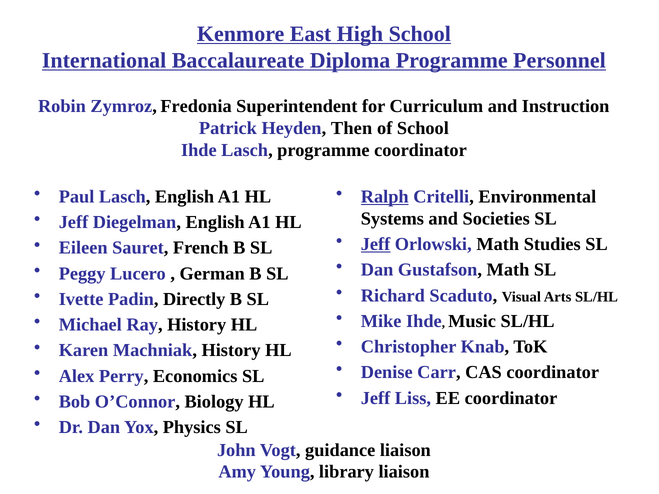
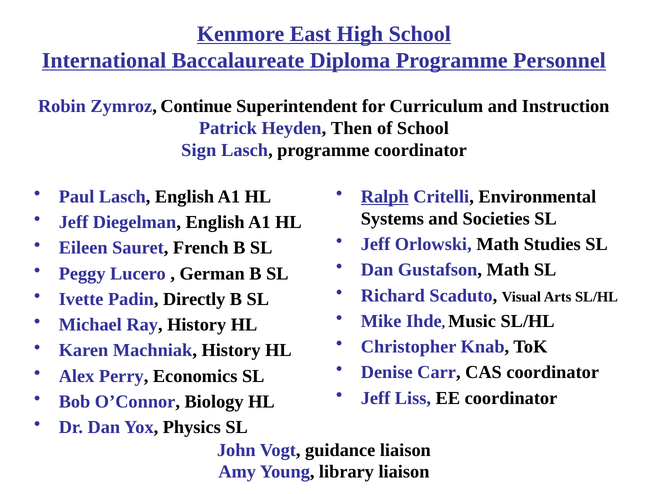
Fredonia: Fredonia -> Continue
Ihde at (199, 150): Ihde -> Sign
Jeff at (376, 244) underline: present -> none
